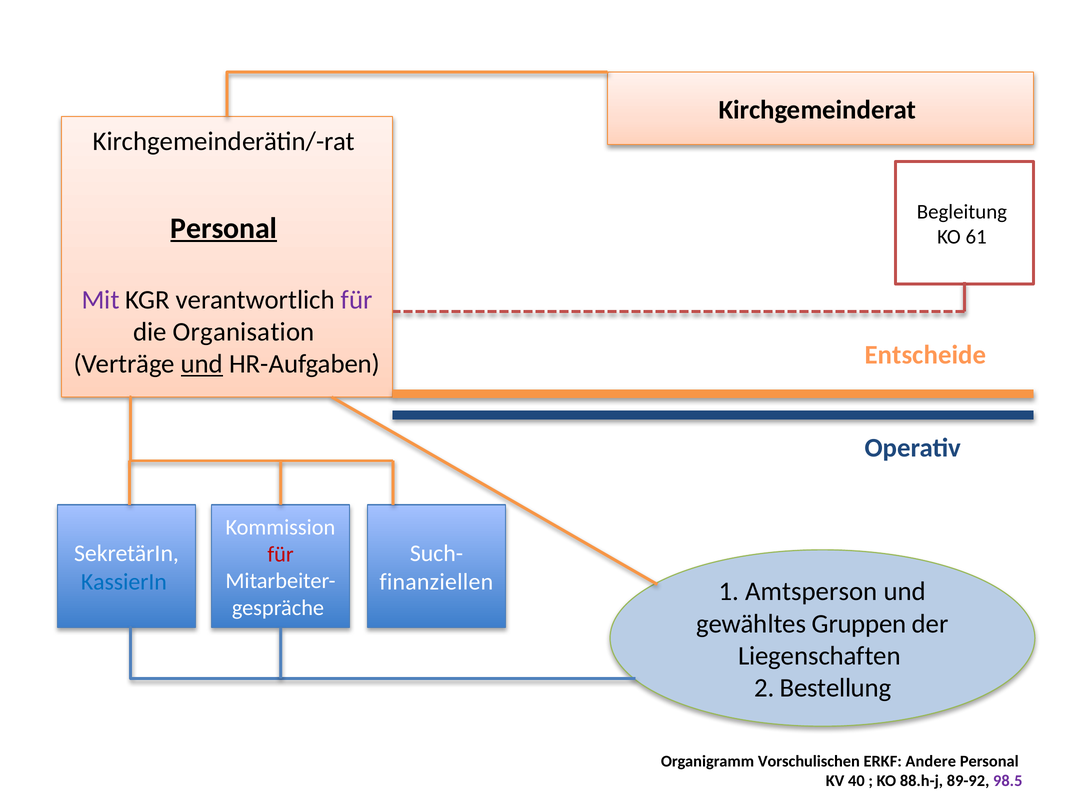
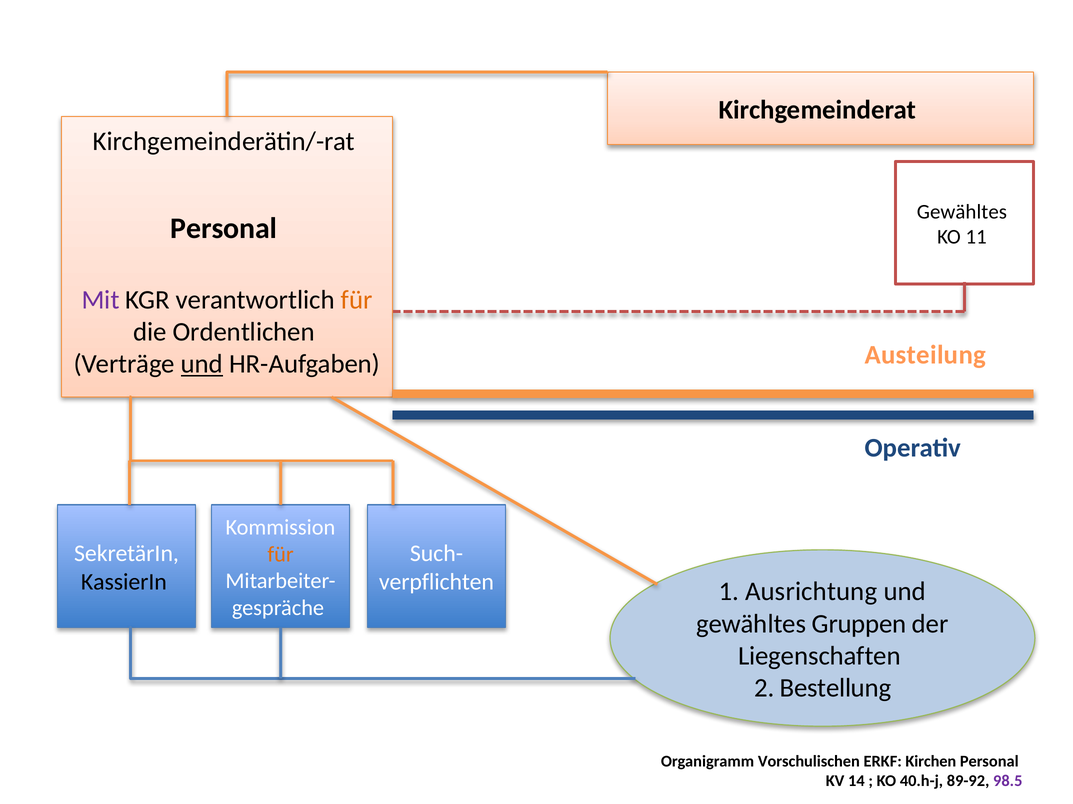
Begleitung at (962, 212): Begleitung -> Gewähltes
Personal at (224, 228) underline: present -> none
61: 61 -> 11
für at (357, 300) colour: purple -> orange
Organisation: Organisation -> Ordentlichen
Entscheide: Entscheide -> Austeilung
für at (281, 555) colour: red -> orange
KassierIn colour: blue -> black
finanziellen: finanziellen -> verpflichten
Amtsperson: Amtsperson -> Ausrichtung
Andere: Andere -> Kirchen
40: 40 -> 14
88.h-j: 88.h-j -> 40.h-j
